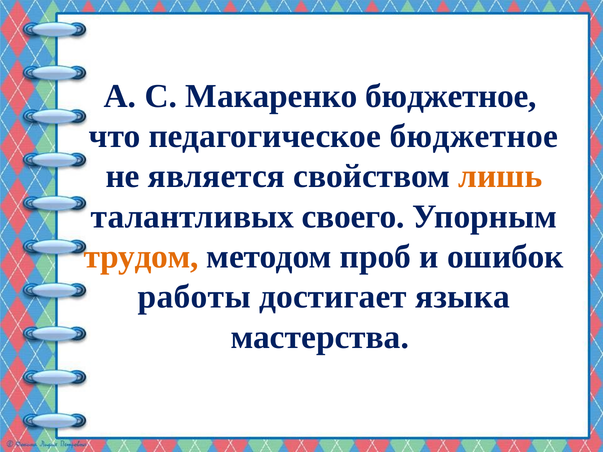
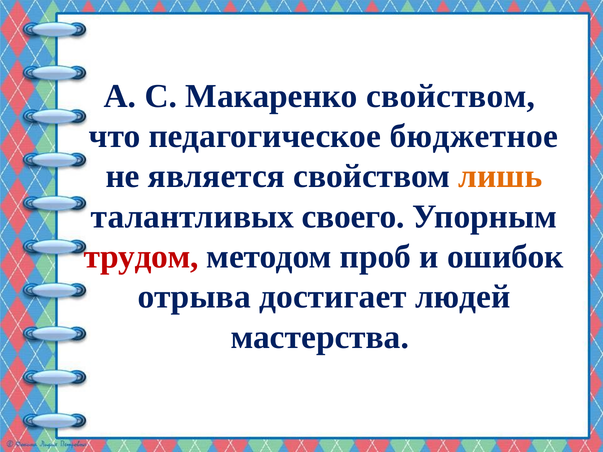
Макаренко бюджетное: бюджетное -> свойством
трудом colour: orange -> red
работы: работы -> отрыва
языка: языка -> людей
